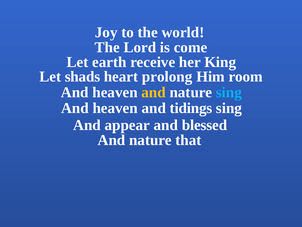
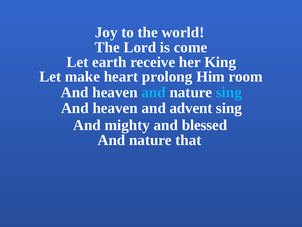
shads: shads -> make
and at (154, 92) colour: yellow -> light blue
tidings: tidings -> advent
appear: appear -> mighty
